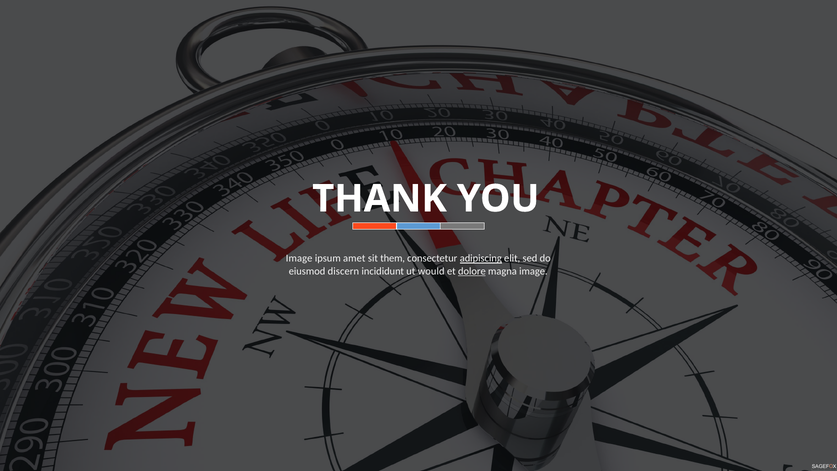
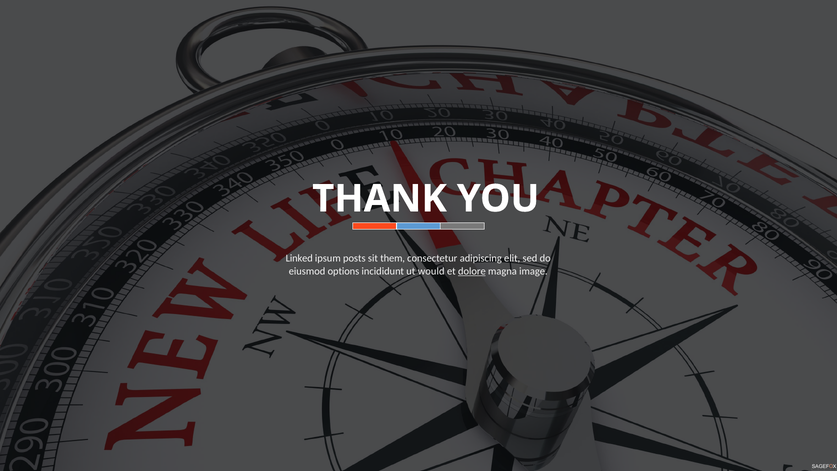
Image at (299, 258): Image -> Linked
amet: amet -> posts
adipiscing underline: present -> none
discern: discern -> options
